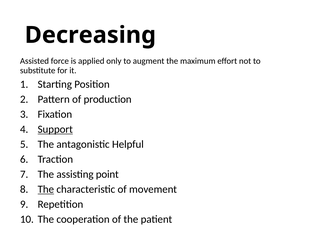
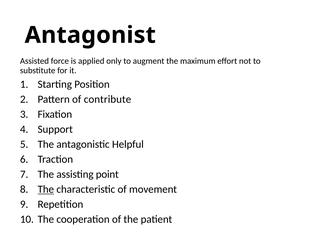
Decreasing: Decreasing -> Antagonist
production: production -> contribute
Support underline: present -> none
